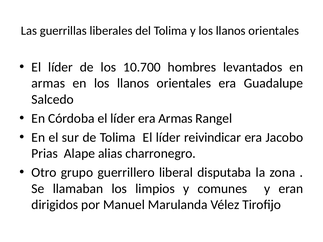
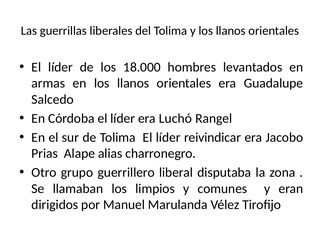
10.700: 10.700 -> 18.000
era Armas: Armas -> Luchó
